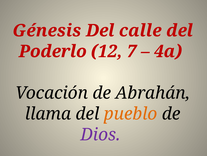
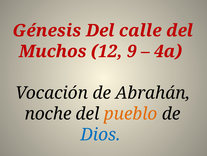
Poderlo: Poderlo -> Muchos
7: 7 -> 9
llama: llama -> noche
Dios colour: purple -> blue
